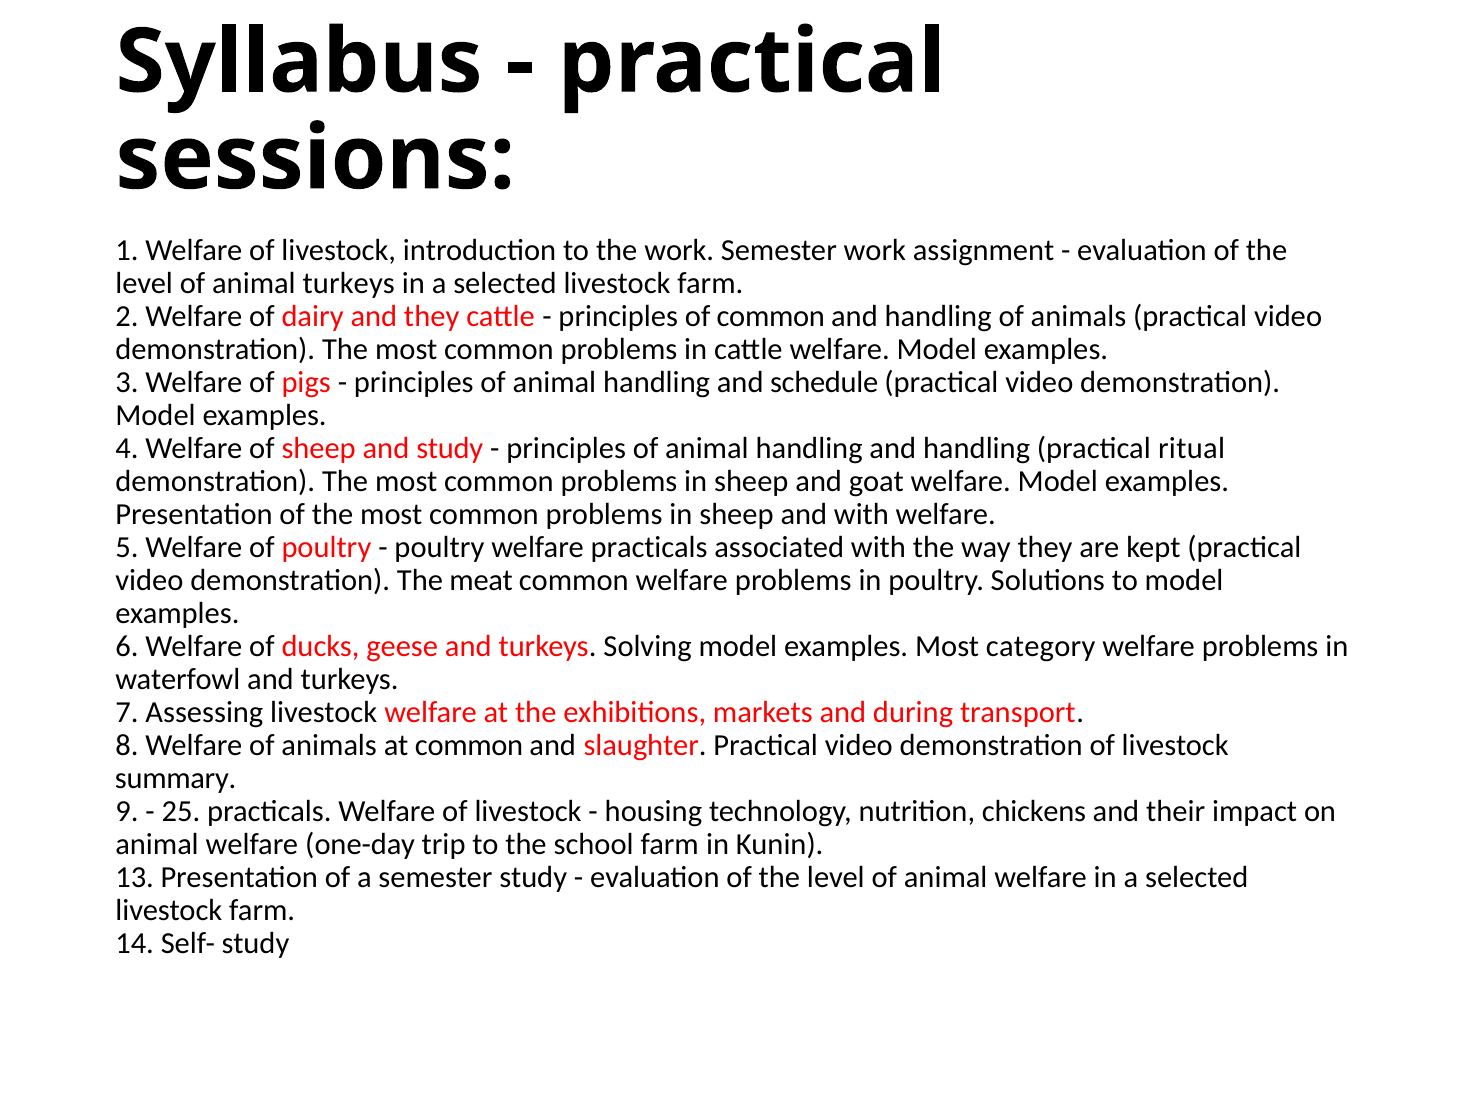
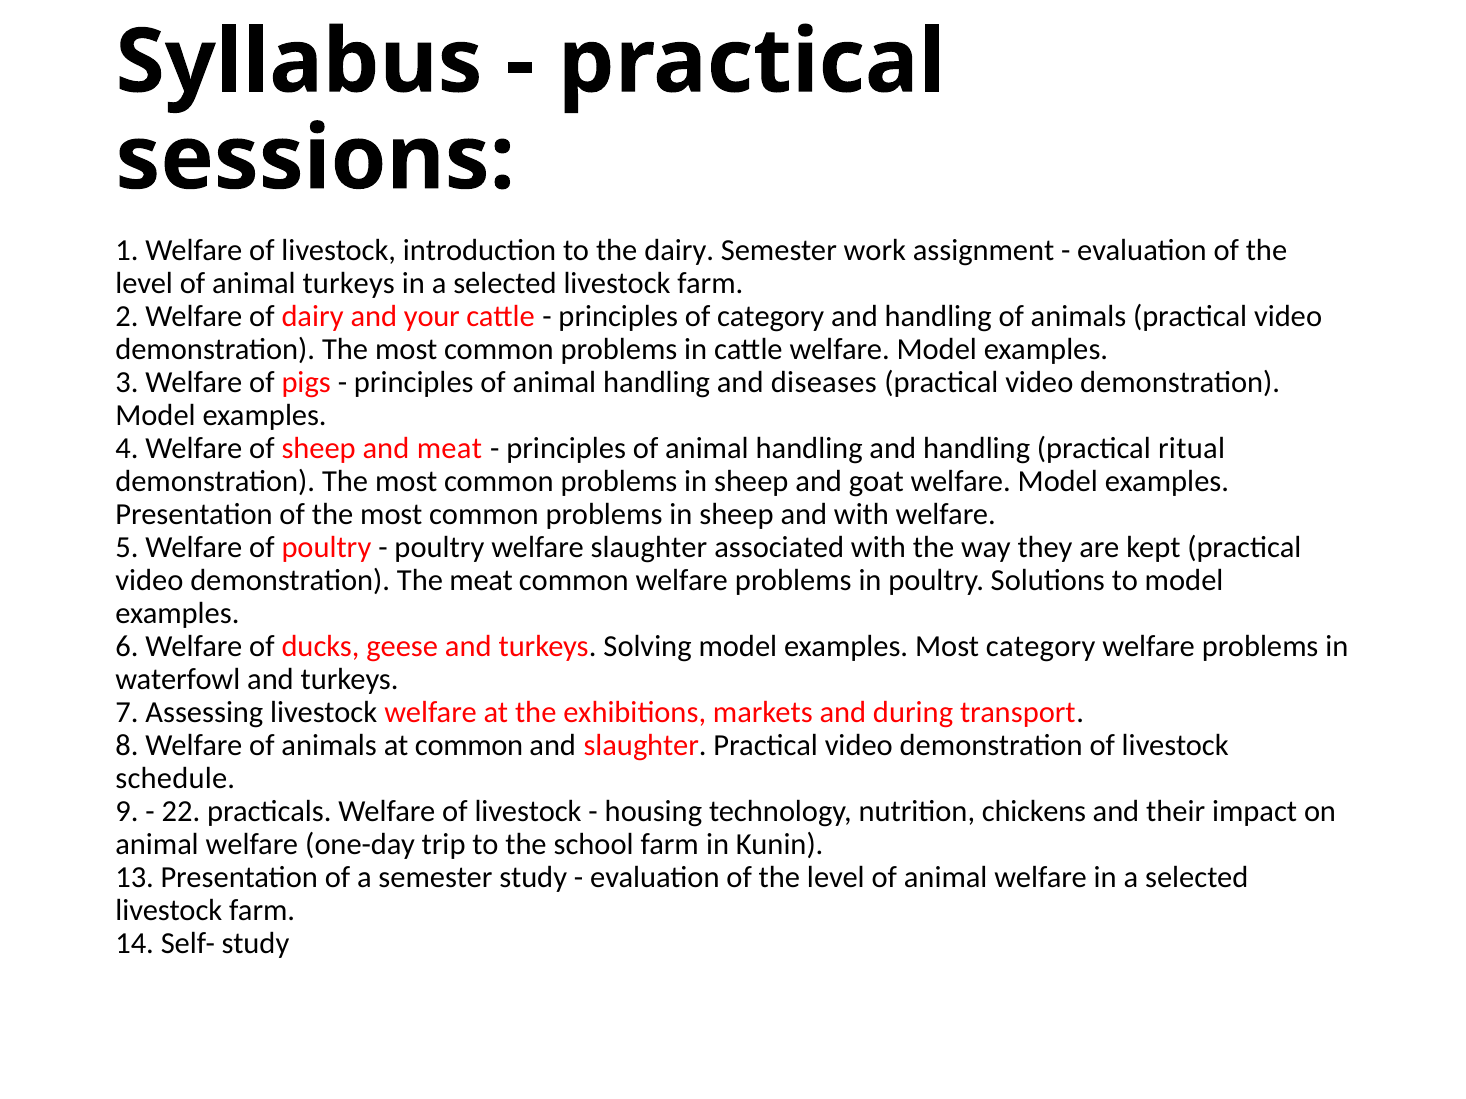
the work: work -> dairy
and they: they -> your
of common: common -> category
schedule: schedule -> diseases
and study: study -> meat
welfare practicals: practicals -> slaughter
summary: summary -> schedule
25: 25 -> 22
